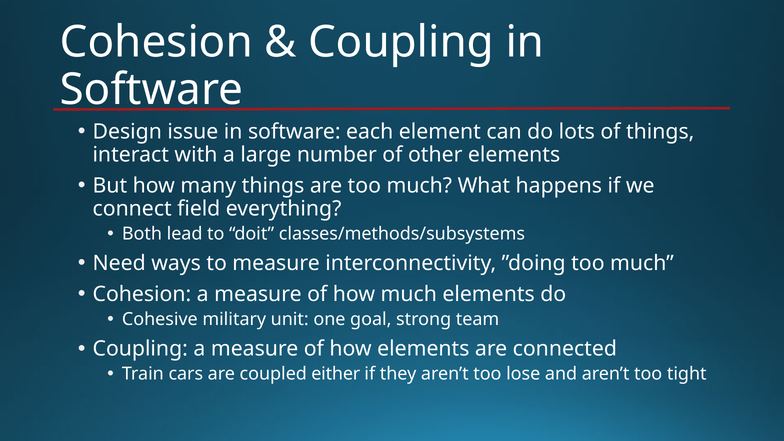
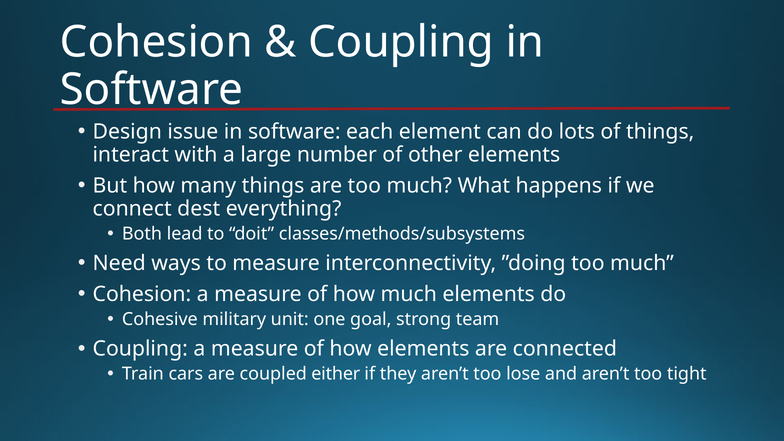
field: field -> dest
